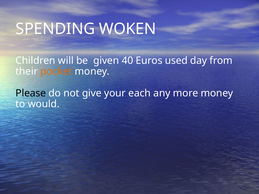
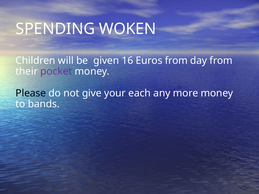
40: 40 -> 16
Euros used: used -> from
pocket colour: orange -> purple
would: would -> bands
